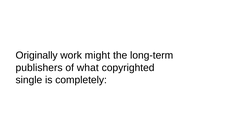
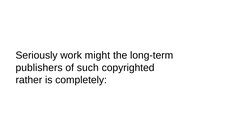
Originally: Originally -> Seriously
what: what -> such
single: single -> rather
